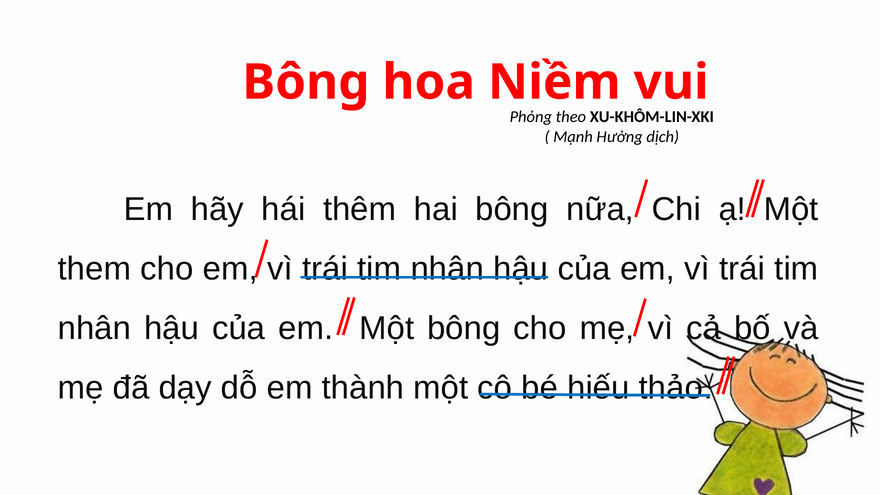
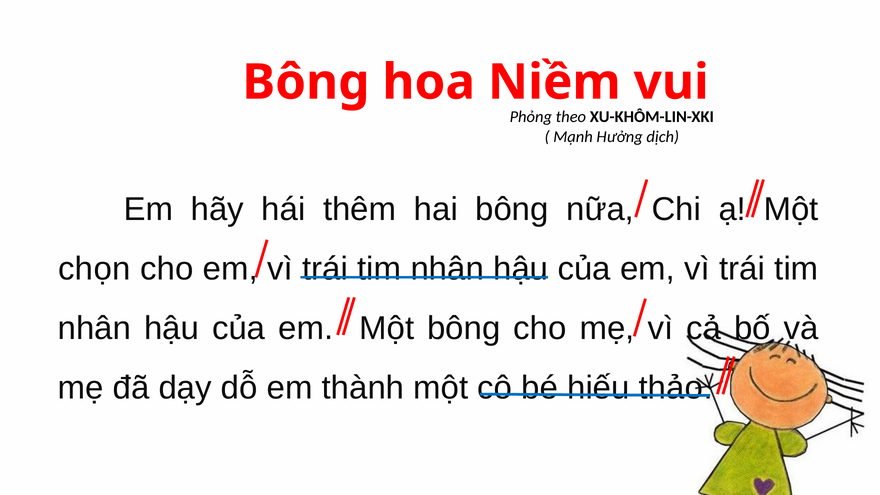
them: them -> chọn
